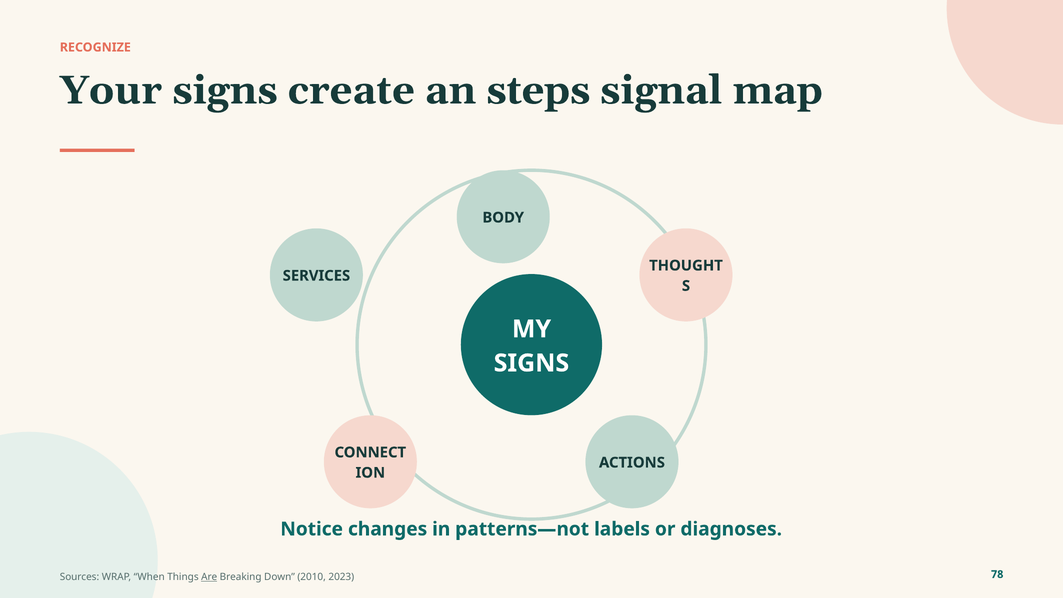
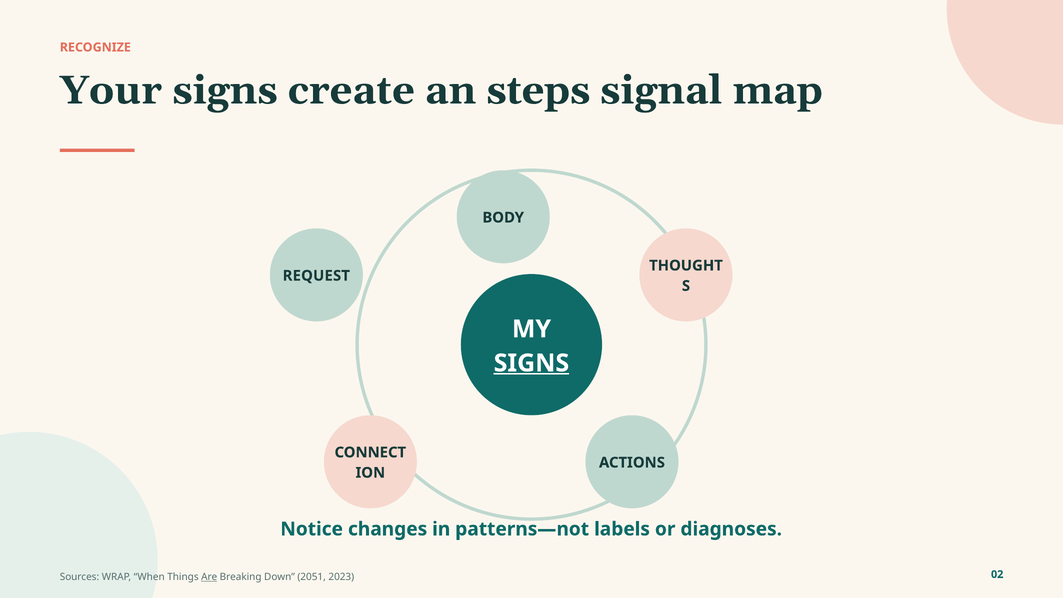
SERVICES: SERVICES -> REQUEST
SIGNS at (531, 363) underline: none -> present
2010: 2010 -> 2051
78: 78 -> 02
